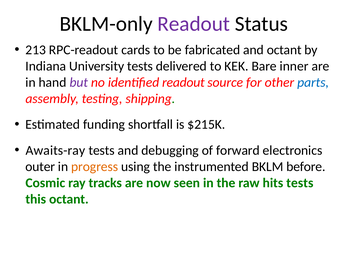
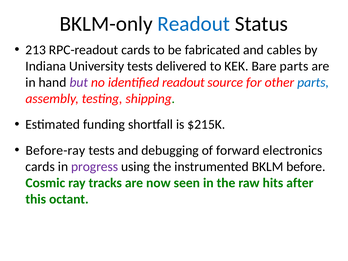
Readout at (194, 24) colour: purple -> blue
and octant: octant -> cables
Bare inner: inner -> parts
Awaits-ray: Awaits-ray -> Before-ray
outer at (40, 167): outer -> cards
progress colour: orange -> purple
hits tests: tests -> after
